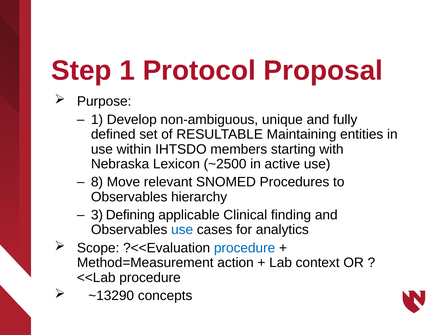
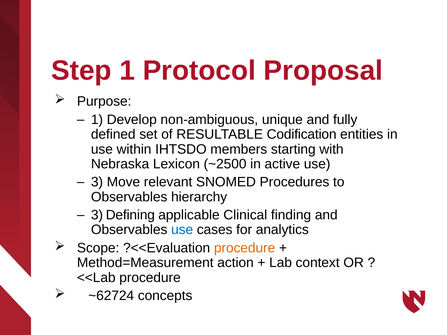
Maintaining: Maintaining -> Codification
8 at (97, 182): 8 -> 3
procedure at (245, 248) colour: blue -> orange
~13290: ~13290 -> ~62724
